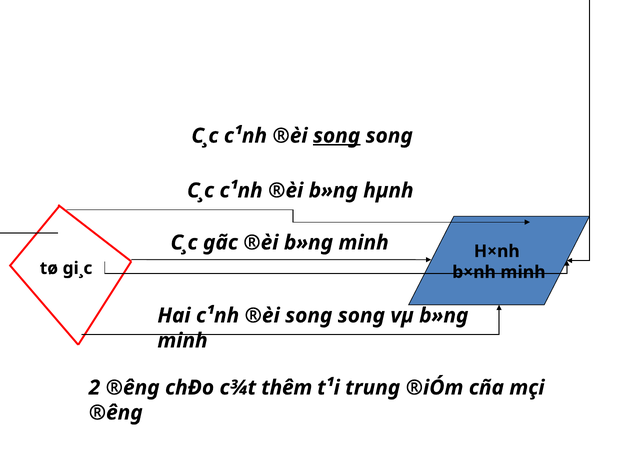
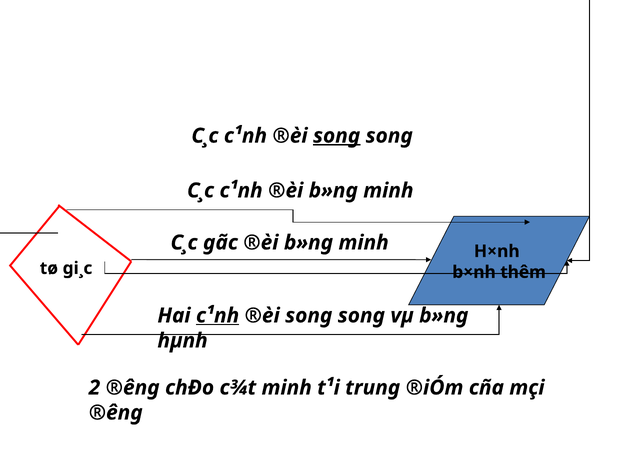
c¹nh ®èi b»ng hµnh: hµnh -> minh
b×nh minh: minh -> thêm
c¹nh at (218, 316) underline: none -> present
minh at (183, 341): minh -> hµnh
c¾t thêm: thêm -> minh
